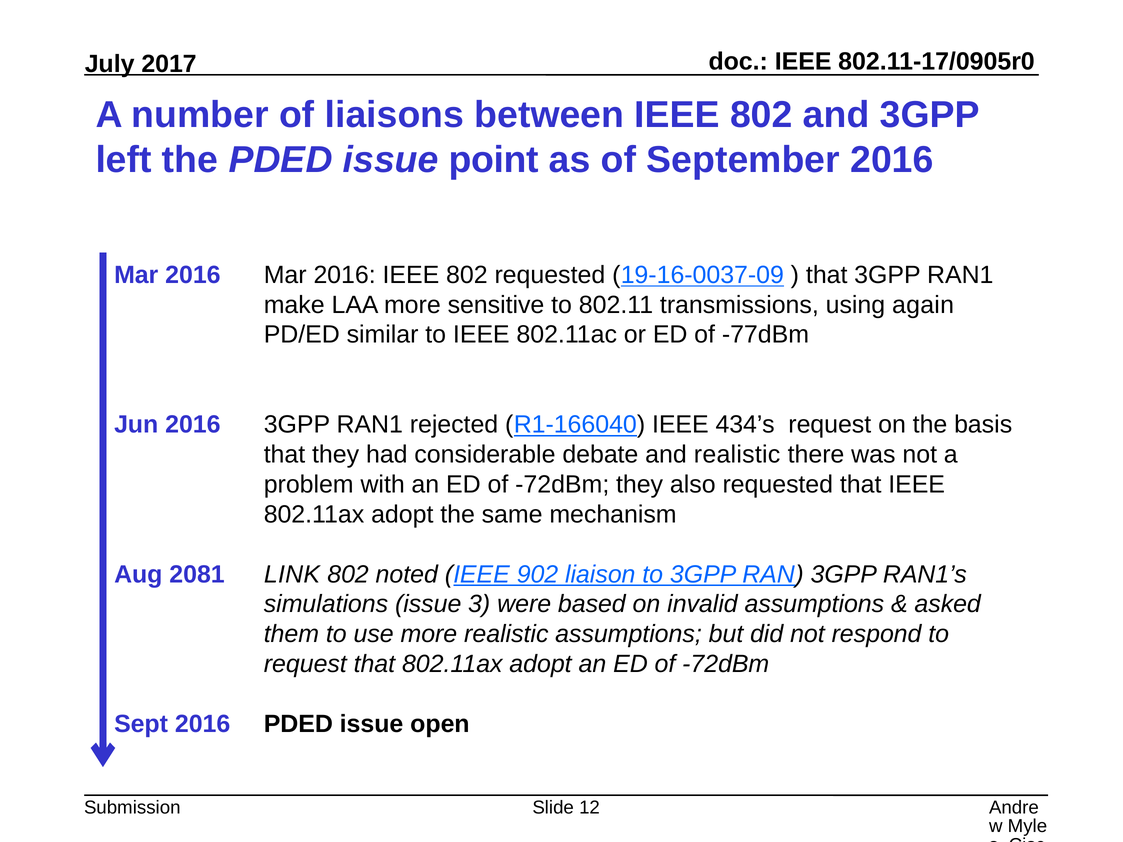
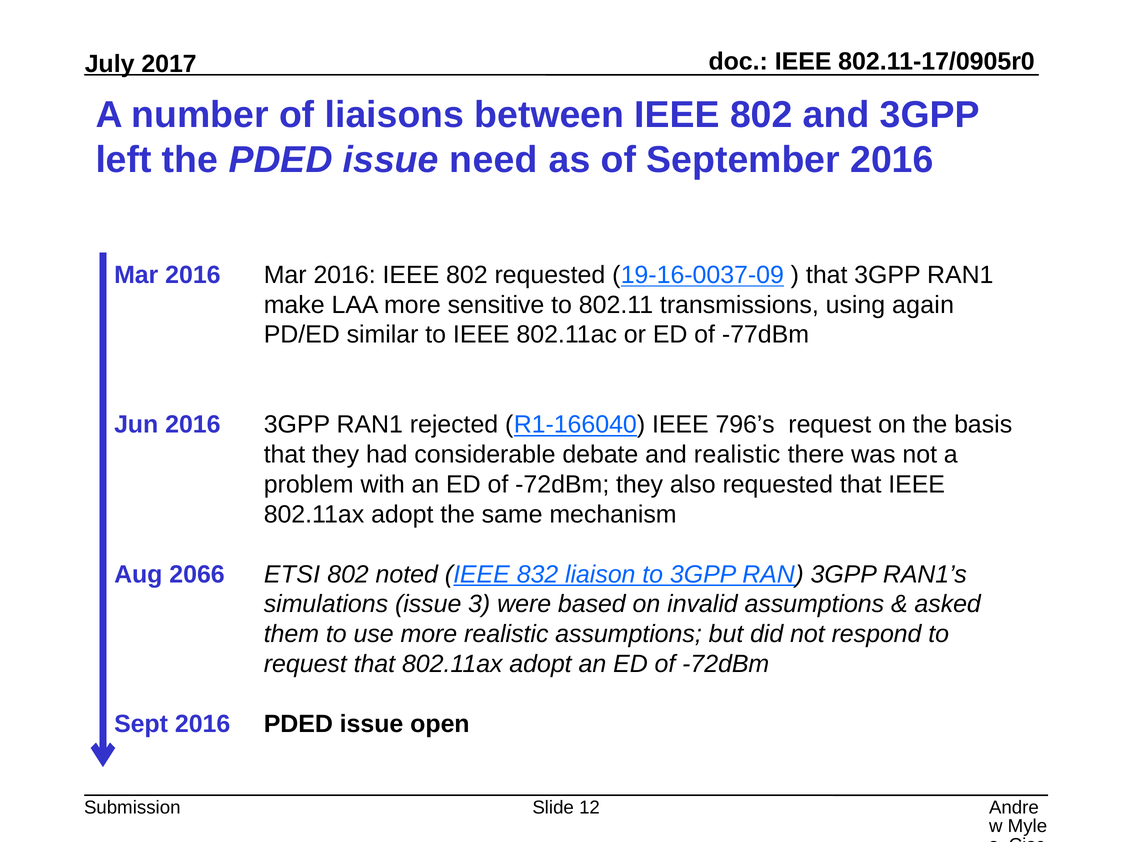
point: point -> need
434’s: 434’s -> 796’s
2081: 2081 -> 2066
LINK: LINK -> ETSI
902: 902 -> 832
